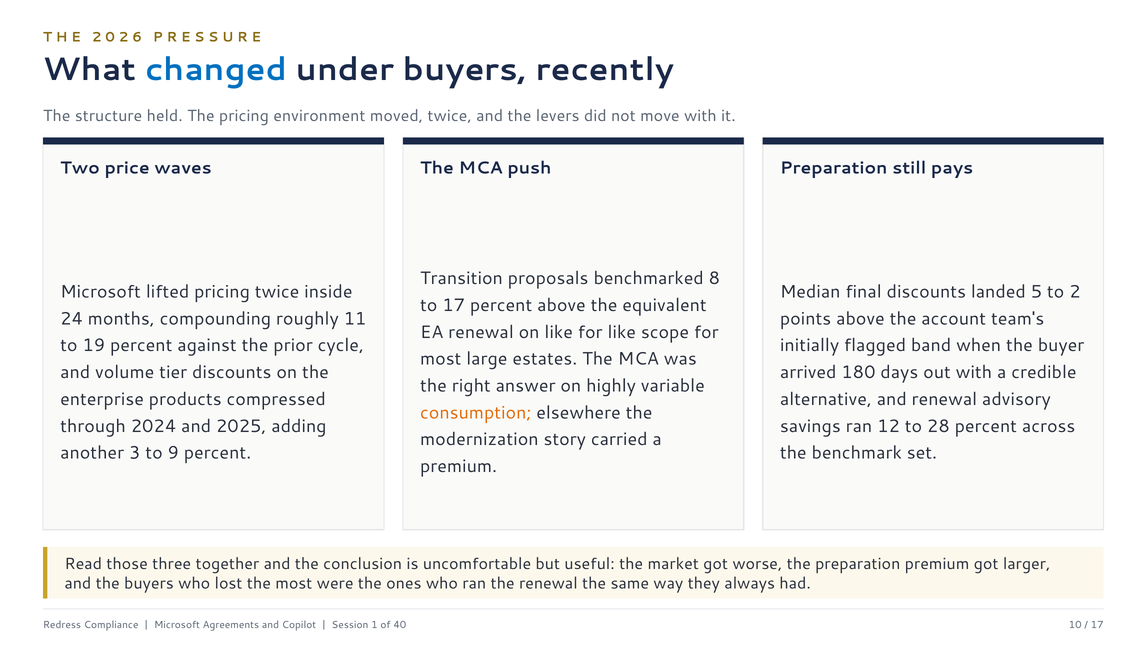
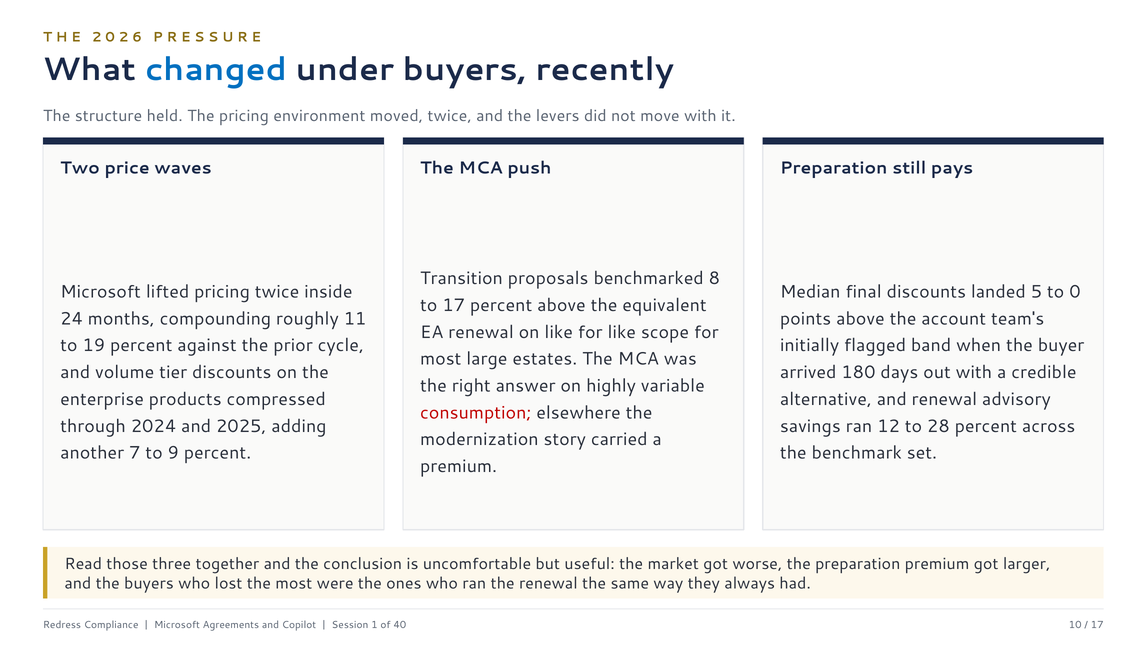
to 2: 2 -> 0
consumption colour: orange -> red
3: 3 -> 7
